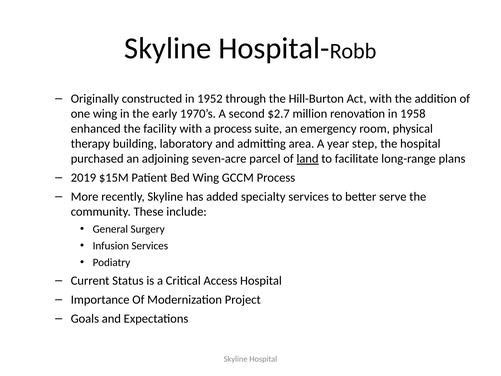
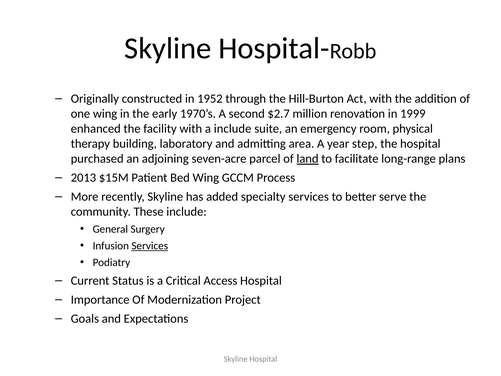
1958: 1958 -> 1999
a process: process -> include
2019: 2019 -> 2013
Services at (150, 246) underline: none -> present
